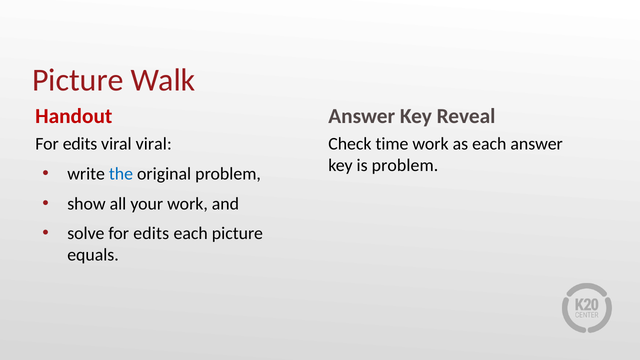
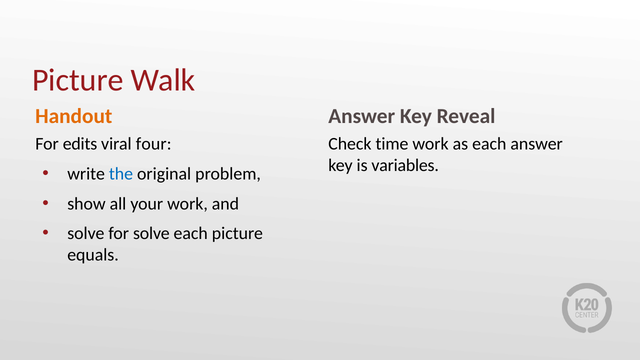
Handout colour: red -> orange
viral viral: viral -> four
is problem: problem -> variables
solve for edits: edits -> solve
